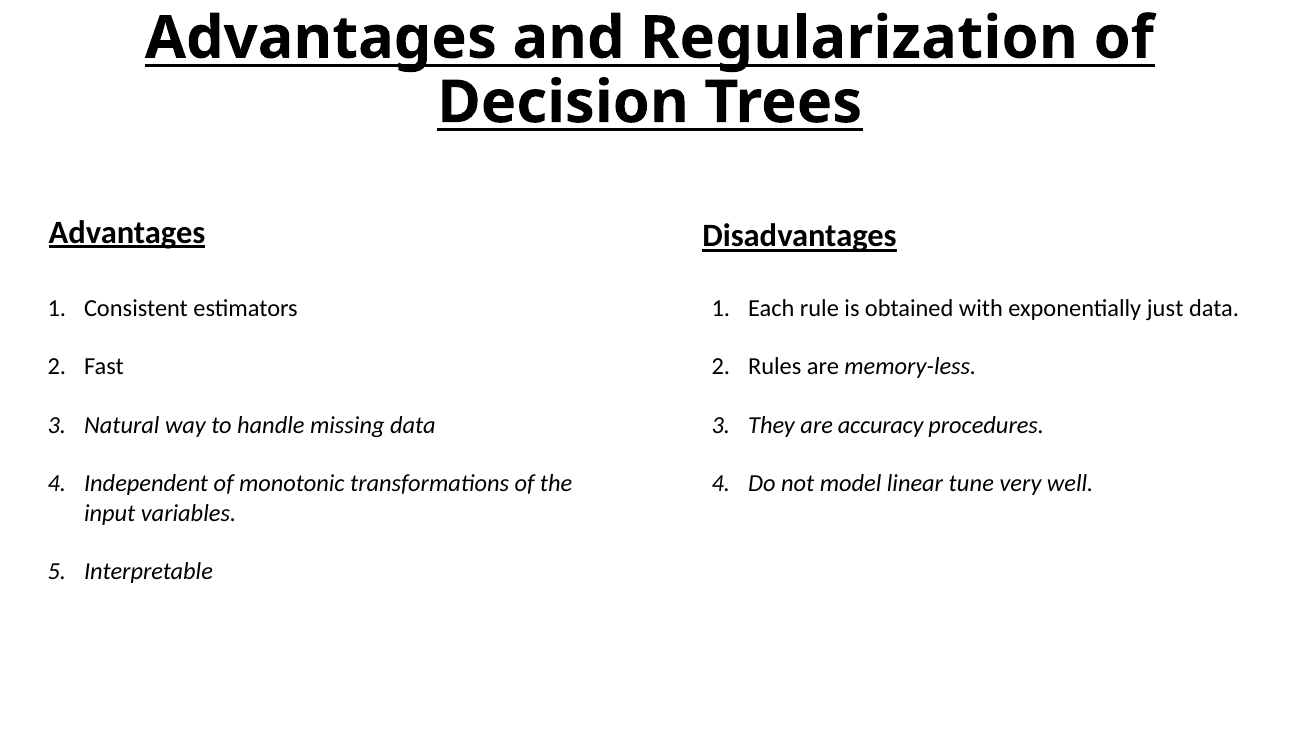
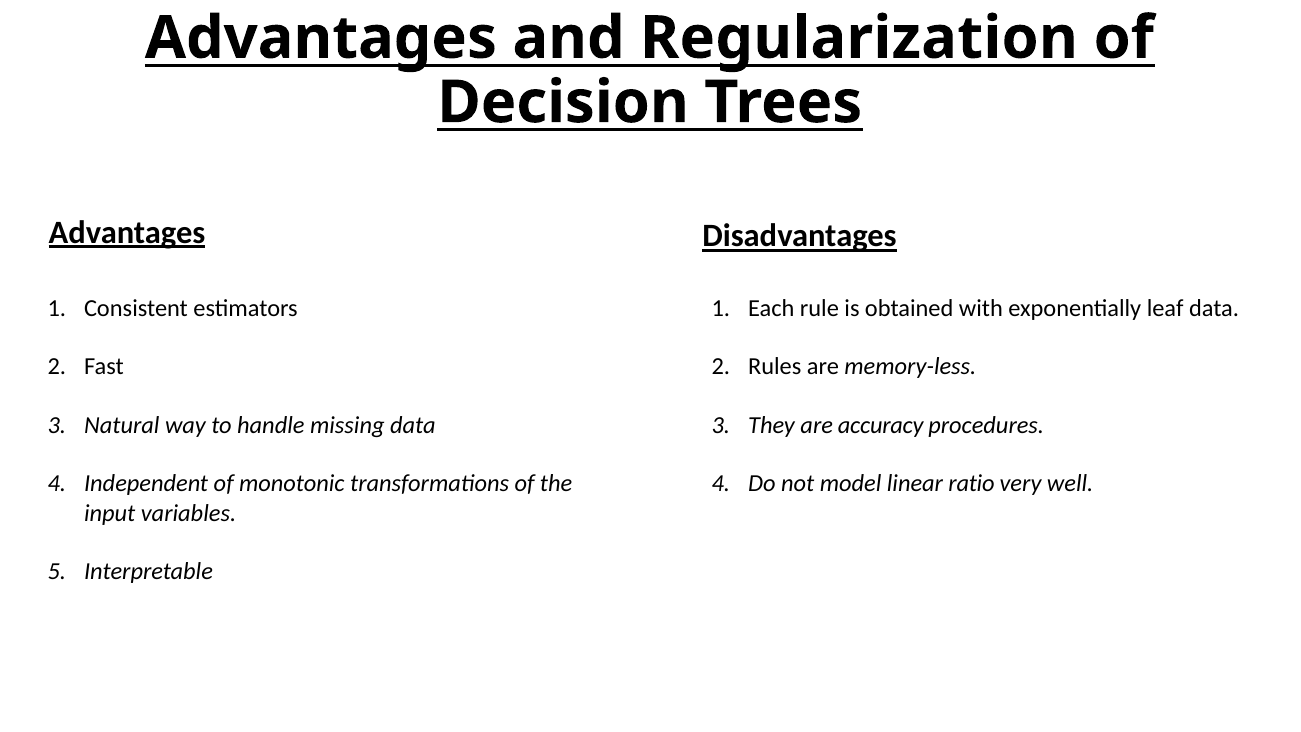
just: just -> leaf
tune: tune -> ratio
